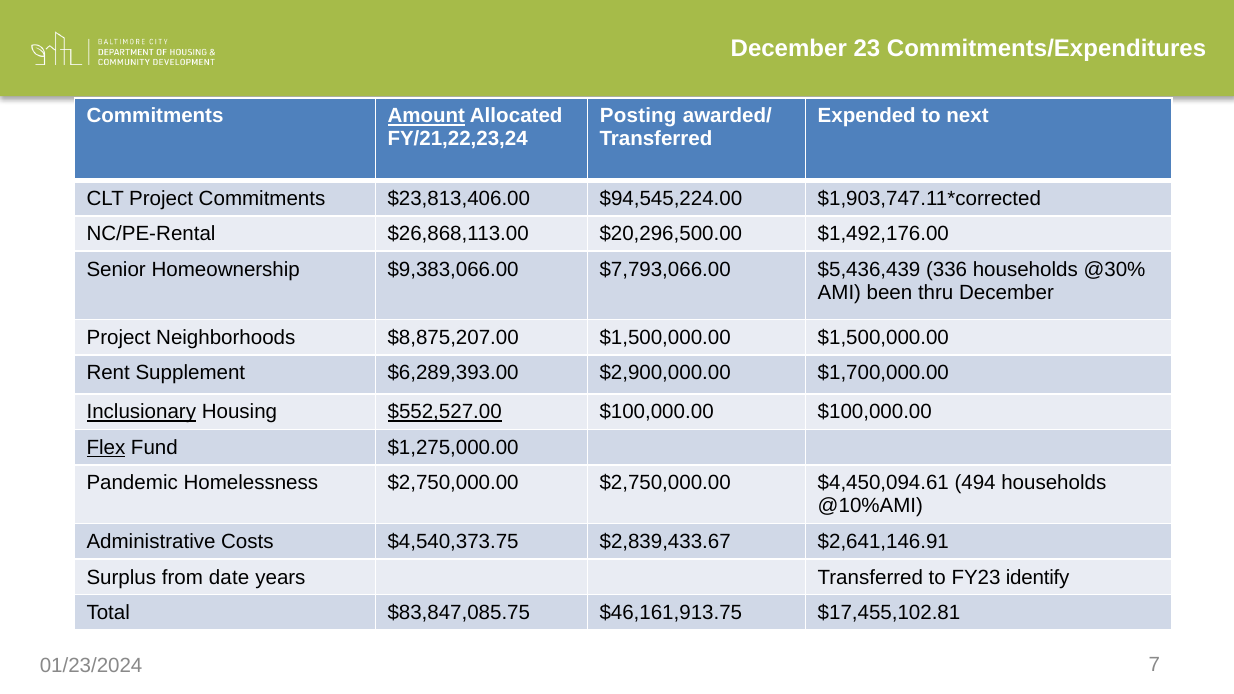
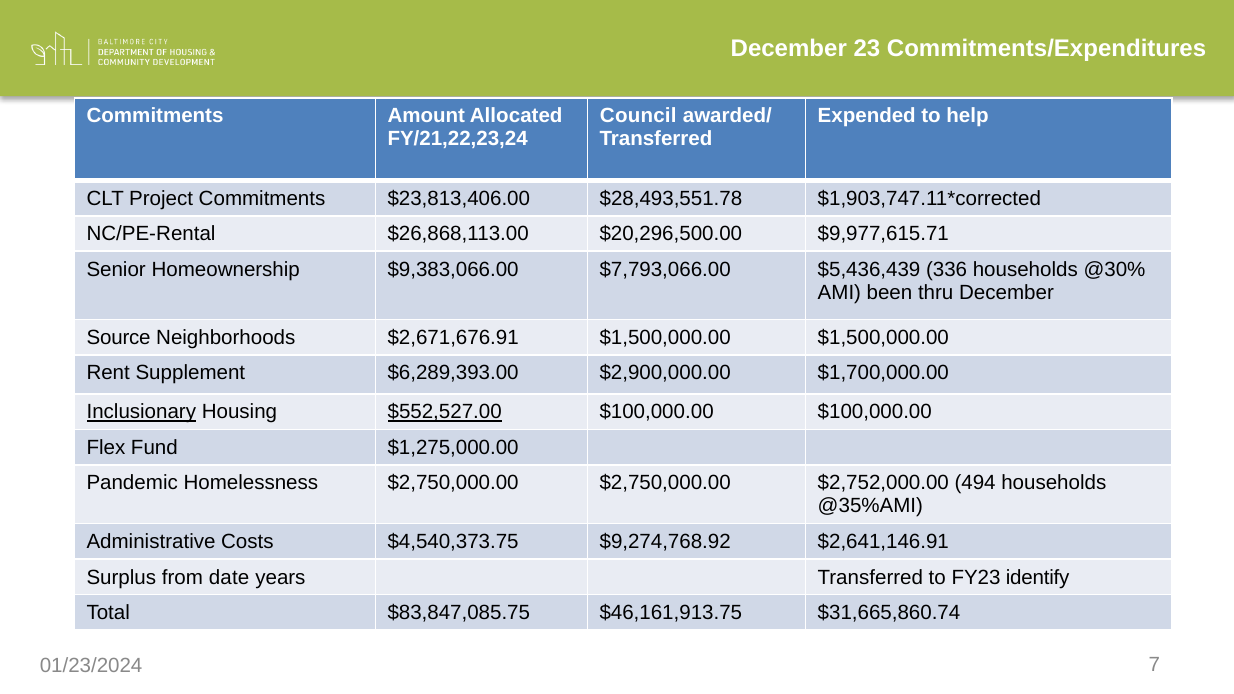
Amount underline: present -> none
Posting: Posting -> Council
next: next -> help
$94,545,224.00: $94,545,224.00 -> $28,493,551.78
$1,492,176.00: $1,492,176.00 -> $9,977,615.71
Project at (119, 338): Project -> Source
$8,875,207.00: $8,875,207.00 -> $2,671,676.91
Flex underline: present -> none
$4,450,094.61: $4,450,094.61 -> $2,752,000.00
@10%AMI: @10%AMI -> @35%AMI
$2,839,433.67: $2,839,433.67 -> $9,274,768.92
$17,455,102.81: $17,455,102.81 -> $31,665,860.74
